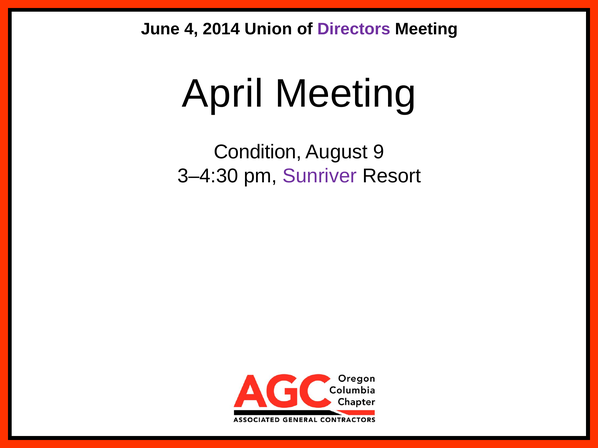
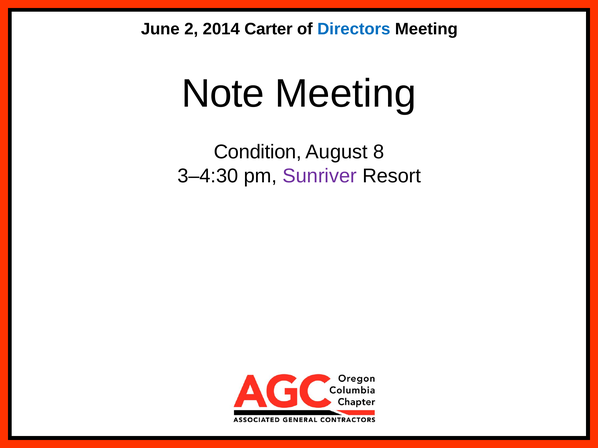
4: 4 -> 2
Union: Union -> Carter
Directors colour: purple -> blue
April: April -> Note
9: 9 -> 8
